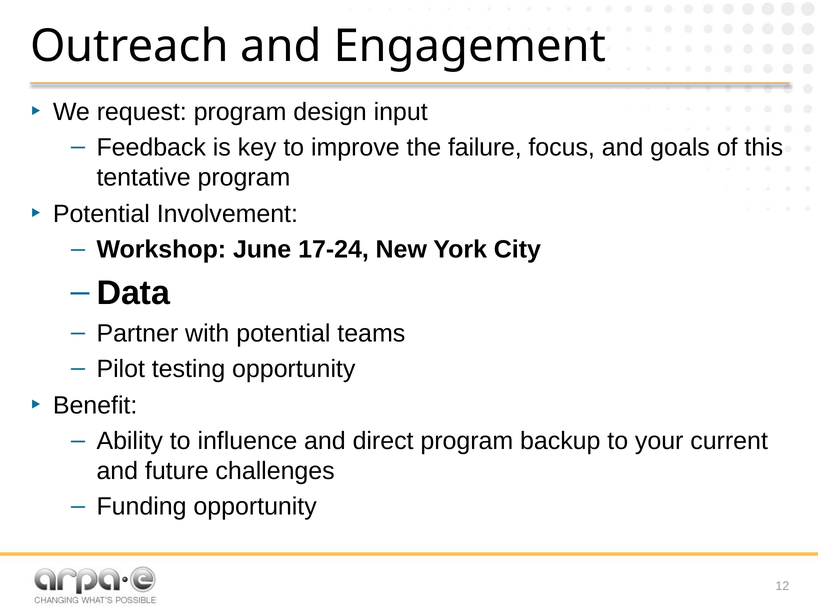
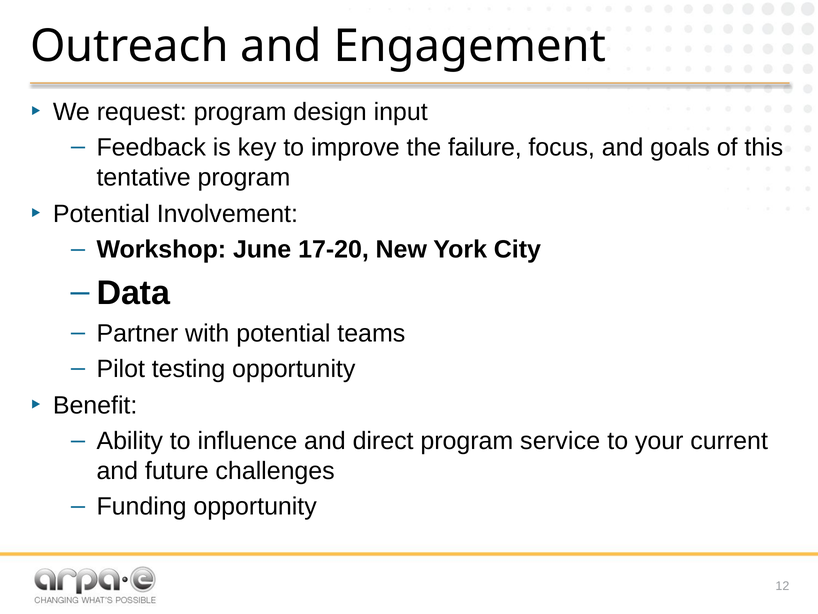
17-24: 17-24 -> 17-20
backup: backup -> service
